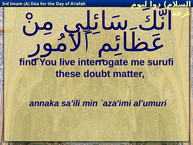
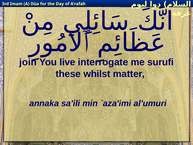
find: find -> join
doubt: doubt -> whilst
